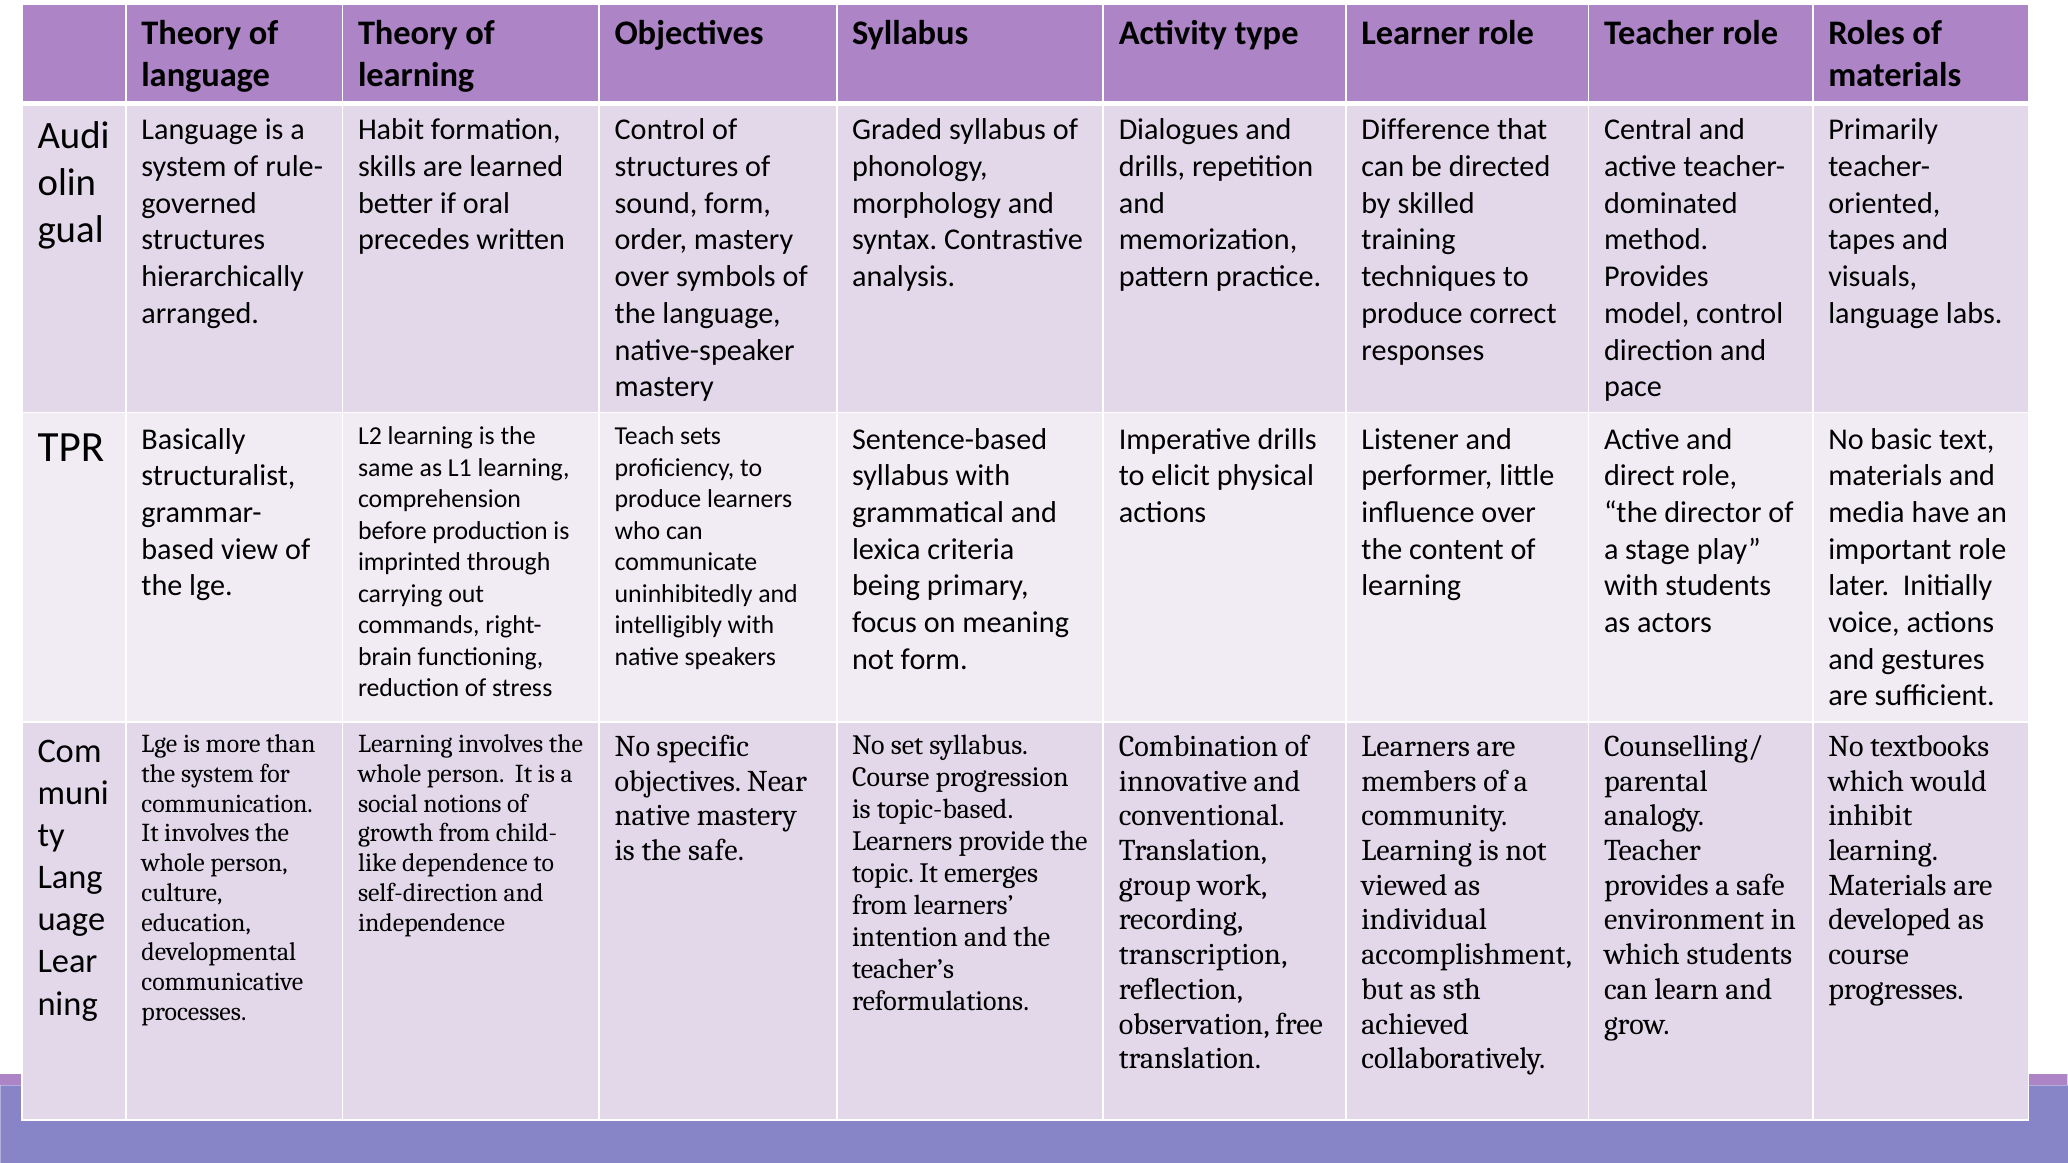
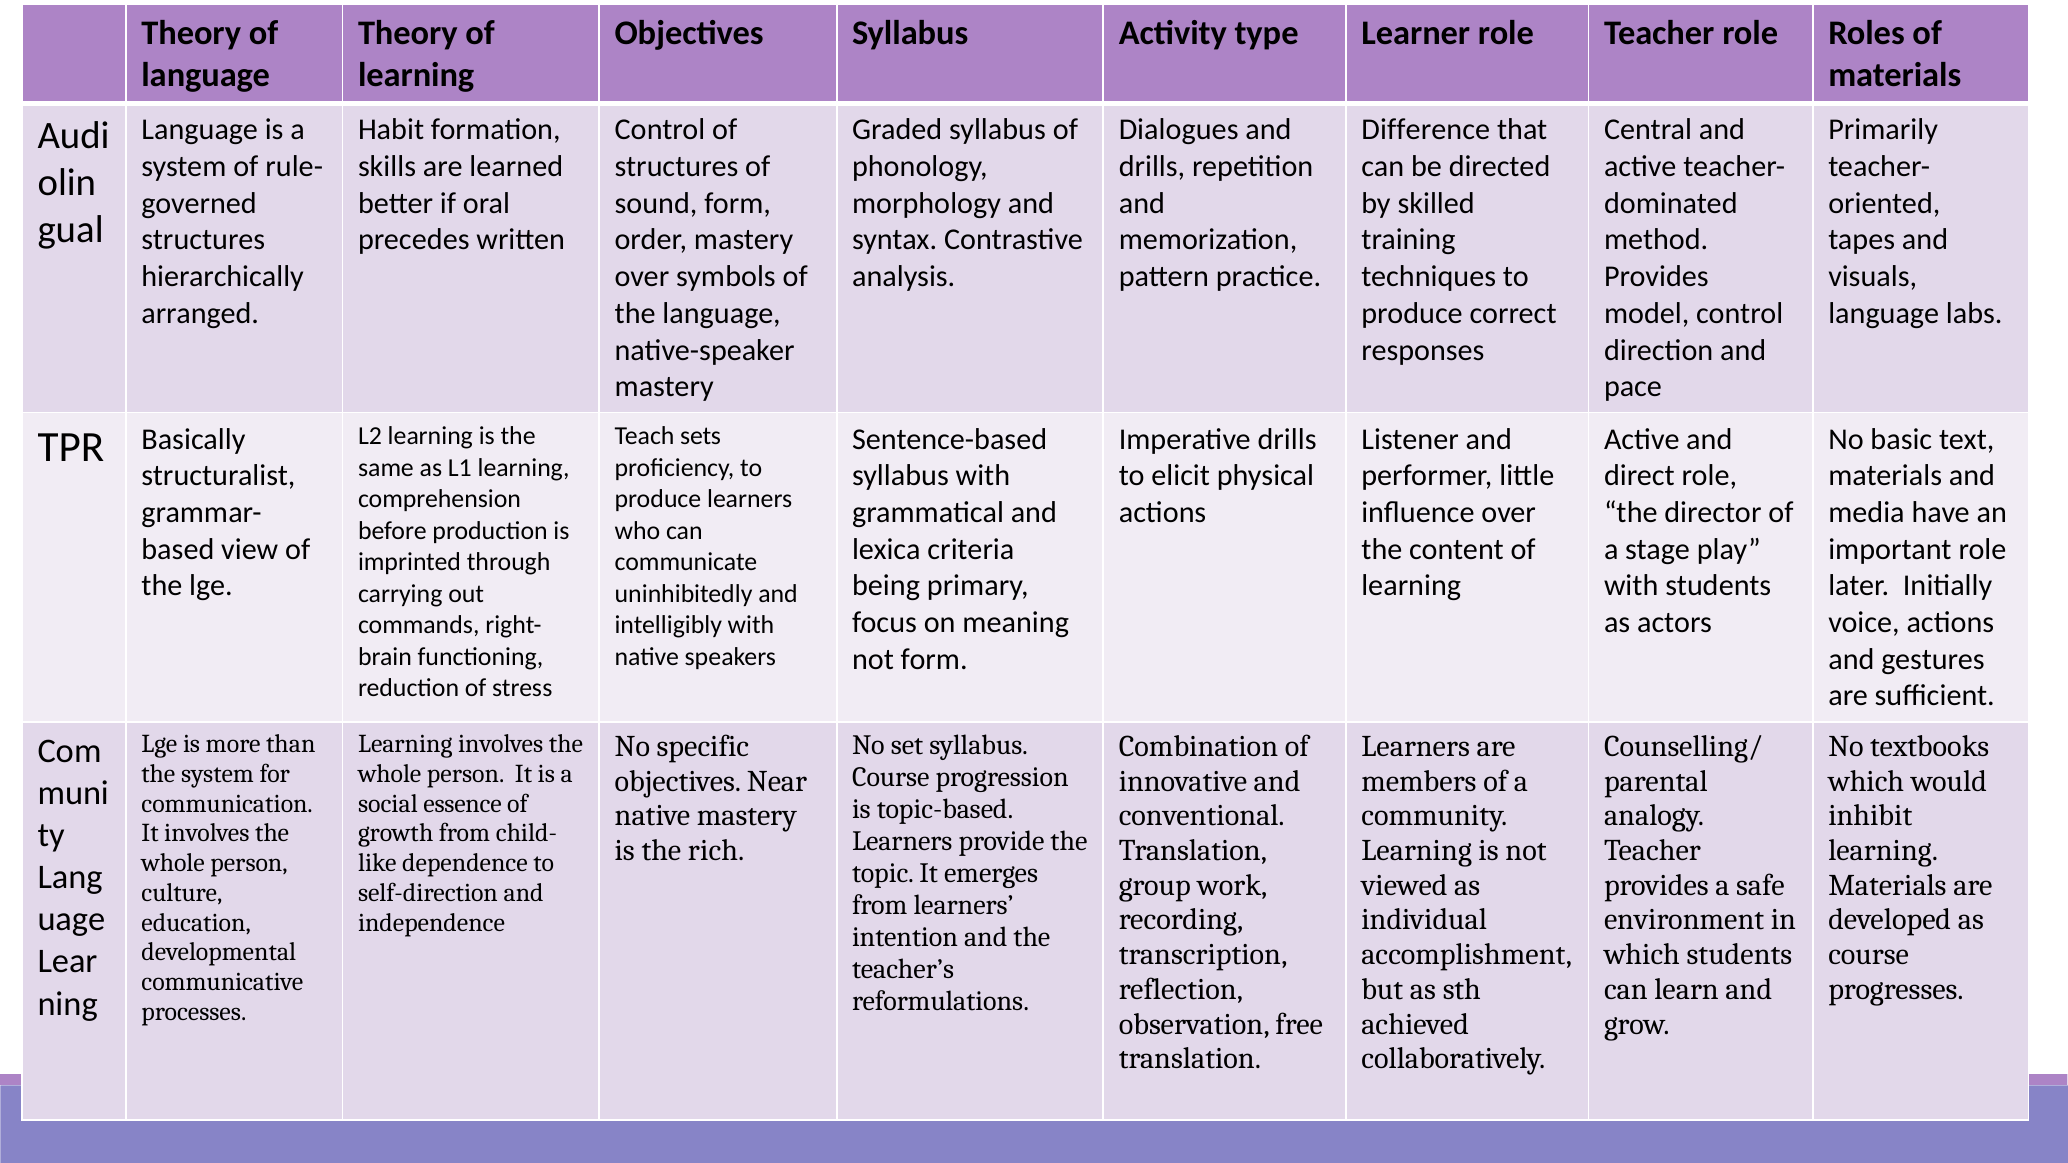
notions: notions -> essence
the safe: safe -> rich
